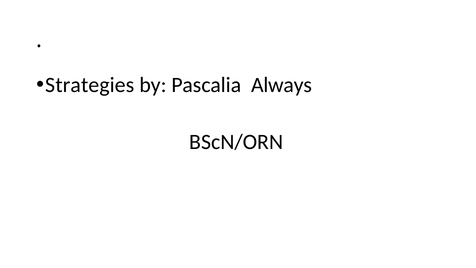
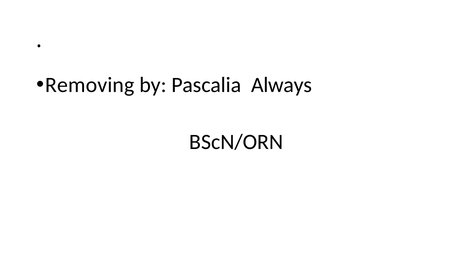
Strategies: Strategies -> Removing
